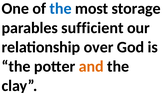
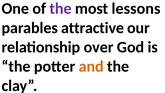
the at (61, 9) colour: blue -> purple
storage: storage -> lessons
sufficient: sufficient -> attractive
